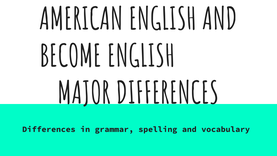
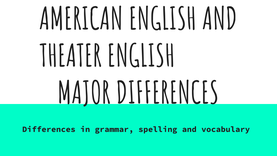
BECOME: BECOME -> THEATER
